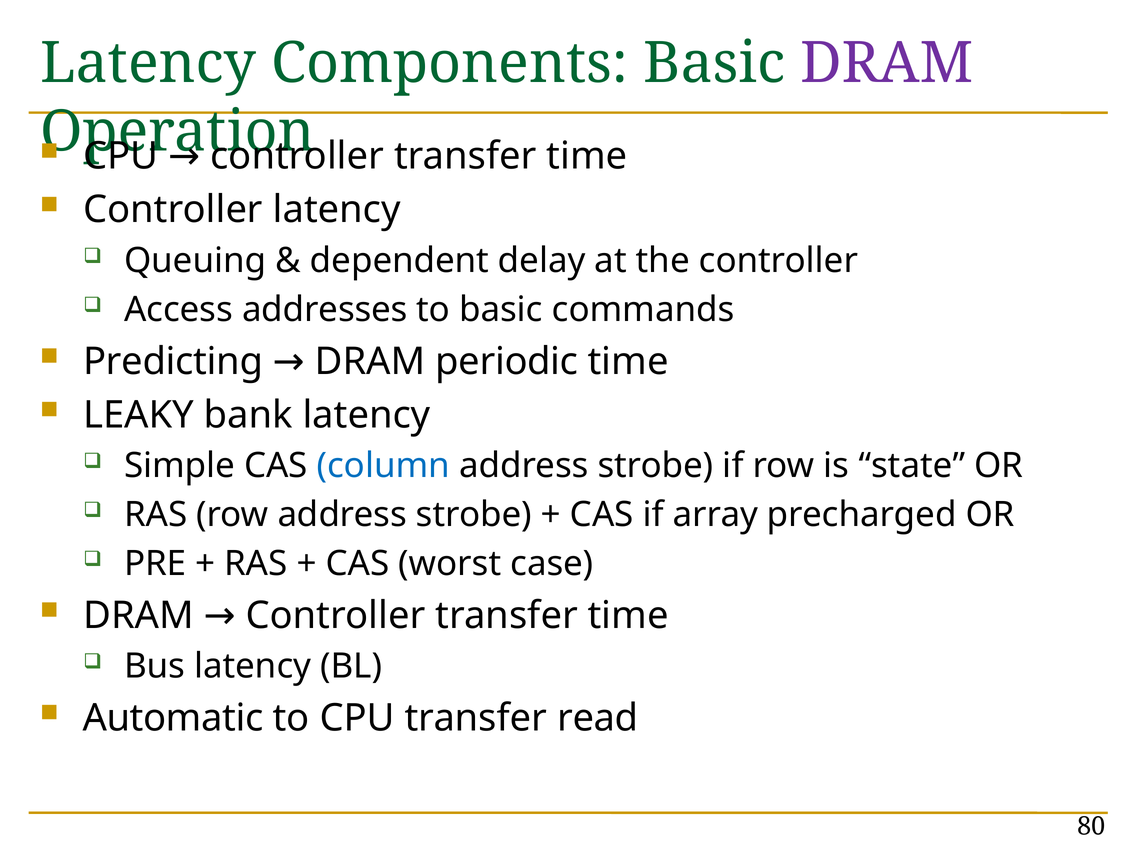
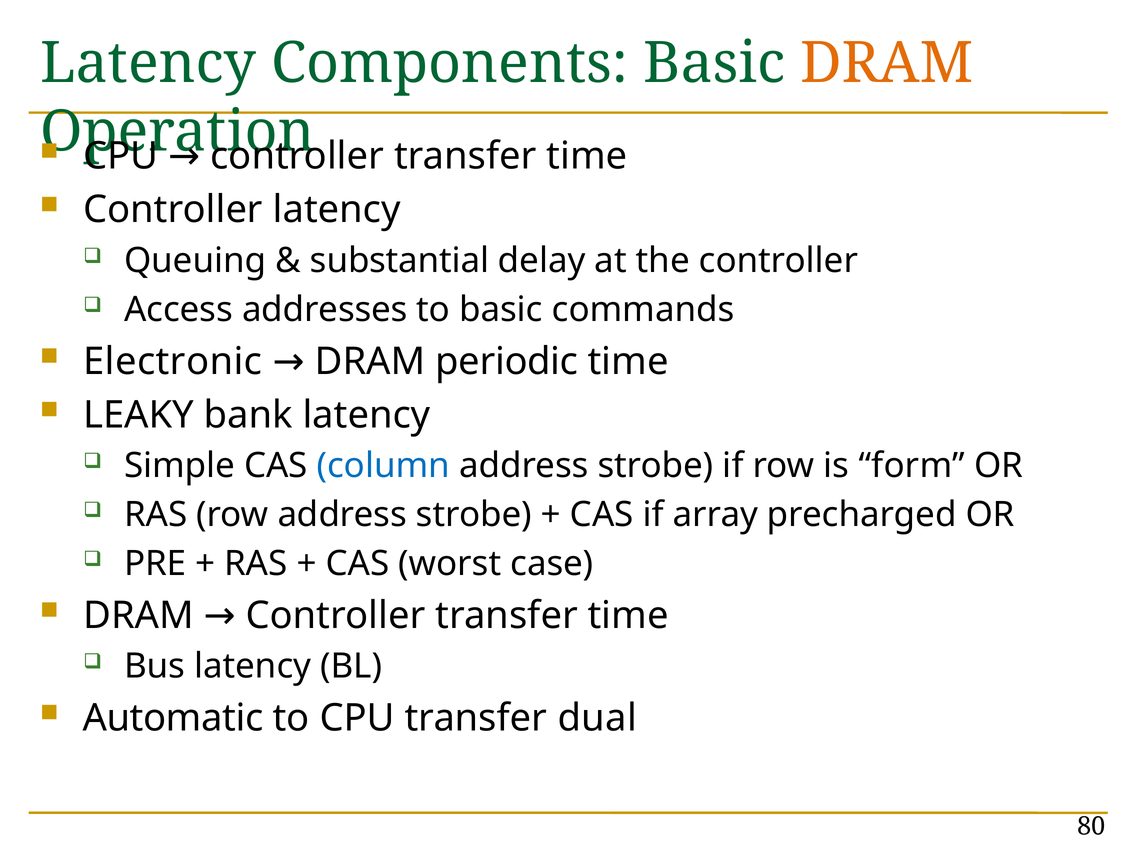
DRAM at (887, 63) colour: purple -> orange
dependent: dependent -> substantial
Predicting: Predicting -> Electronic
state: state -> form
read: read -> dual
